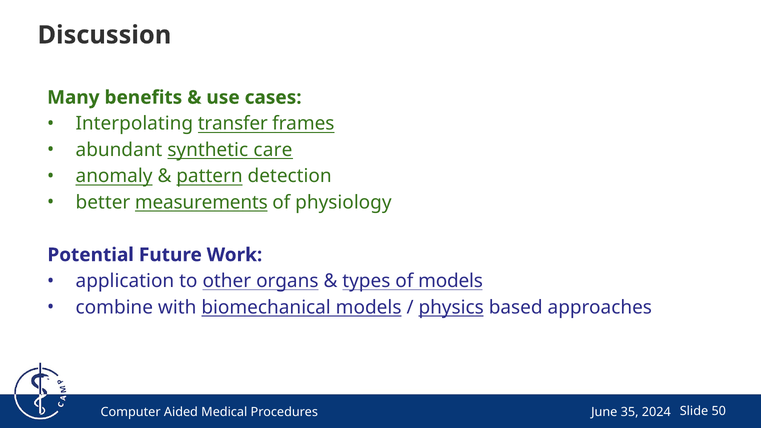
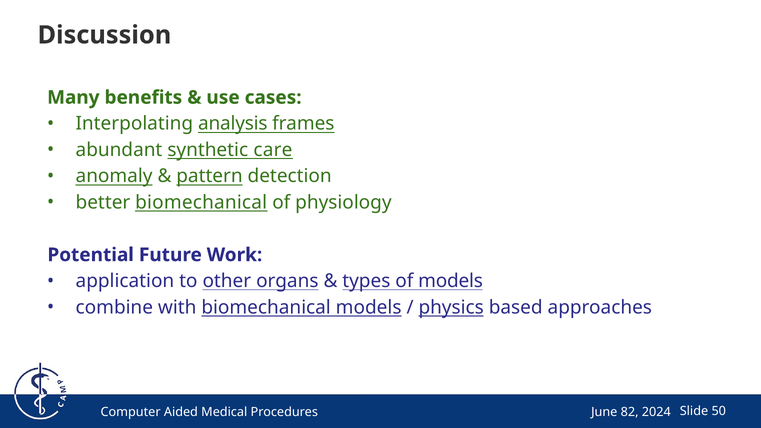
transfer: transfer -> analysis
better measurements: measurements -> biomechanical
35: 35 -> 82
